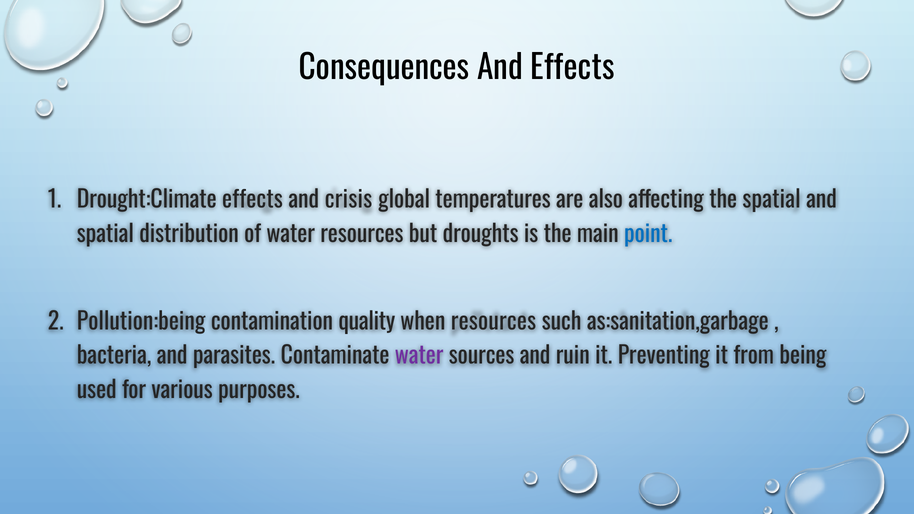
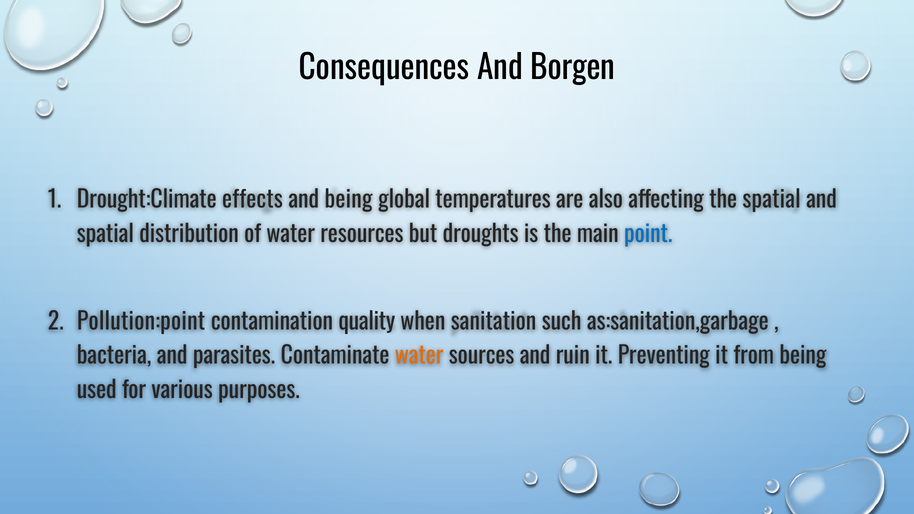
And Effects: Effects -> Borgen
and crisis: crisis -> being
Pollution:being: Pollution:being -> Pollution:point
when resources: resources -> sanitation
water at (419, 356) colour: purple -> orange
